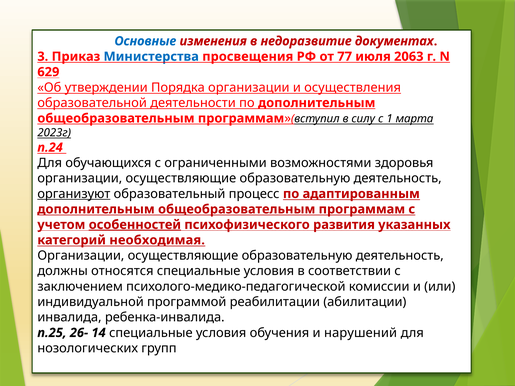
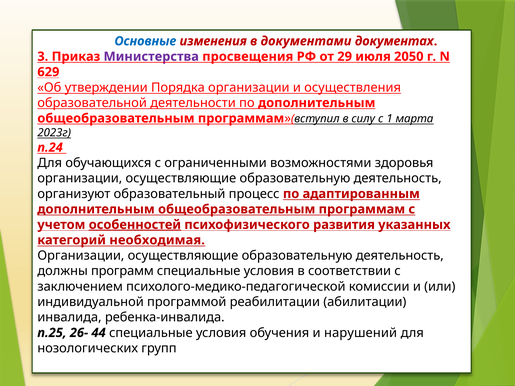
недоразвитие: недоразвитие -> документами
Министерства colour: blue -> purple
77: 77 -> 29
2063: 2063 -> 2050
организуют underline: present -> none
относятся: относятся -> программ
14: 14 -> 44
